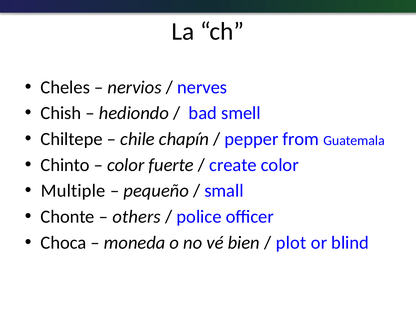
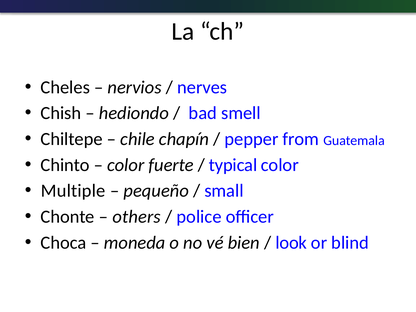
create: create -> typical
plot: plot -> look
